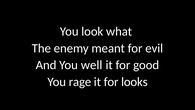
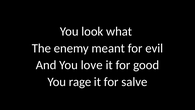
well: well -> love
looks: looks -> salve
